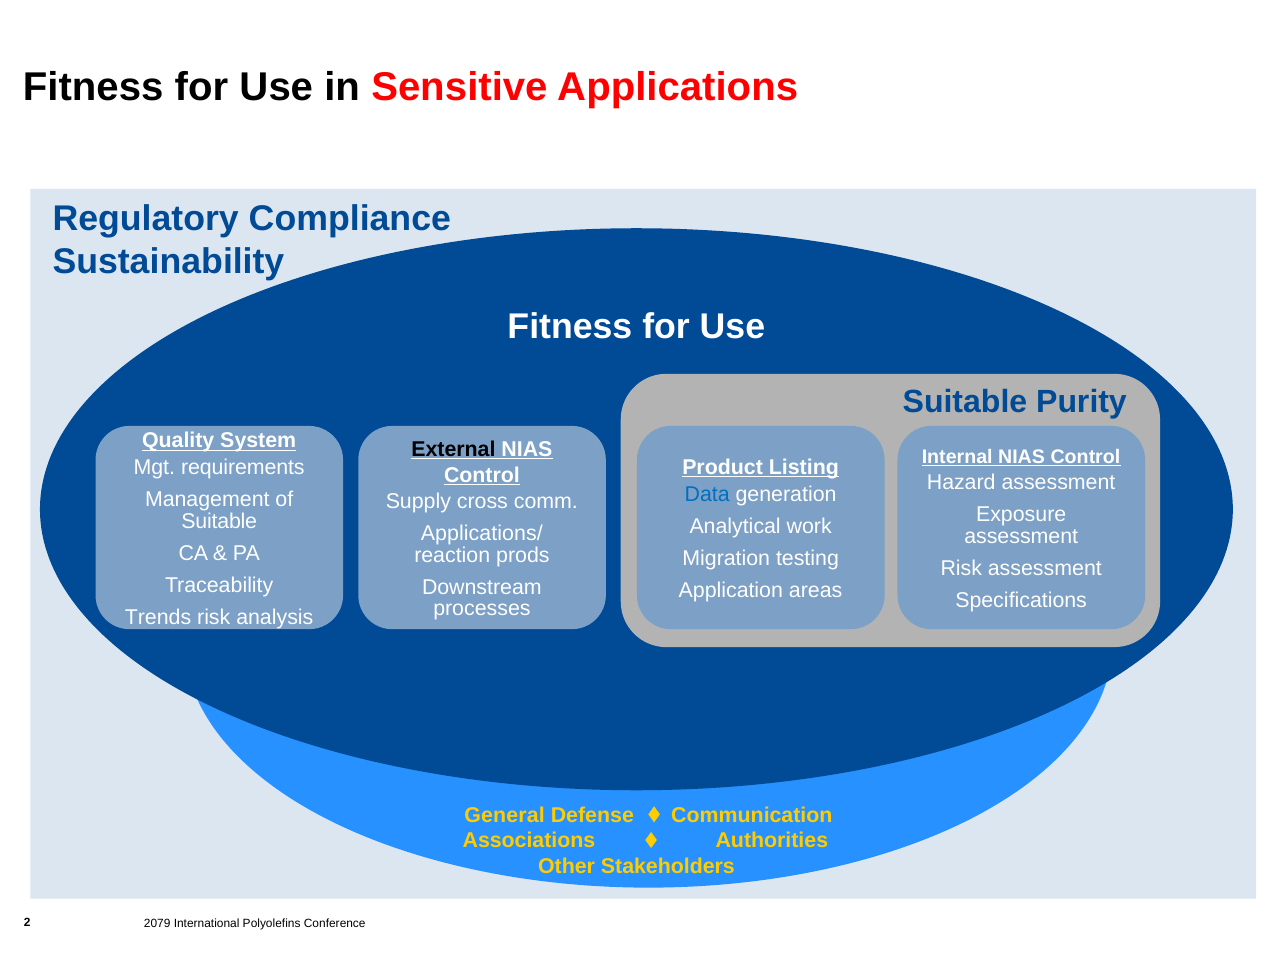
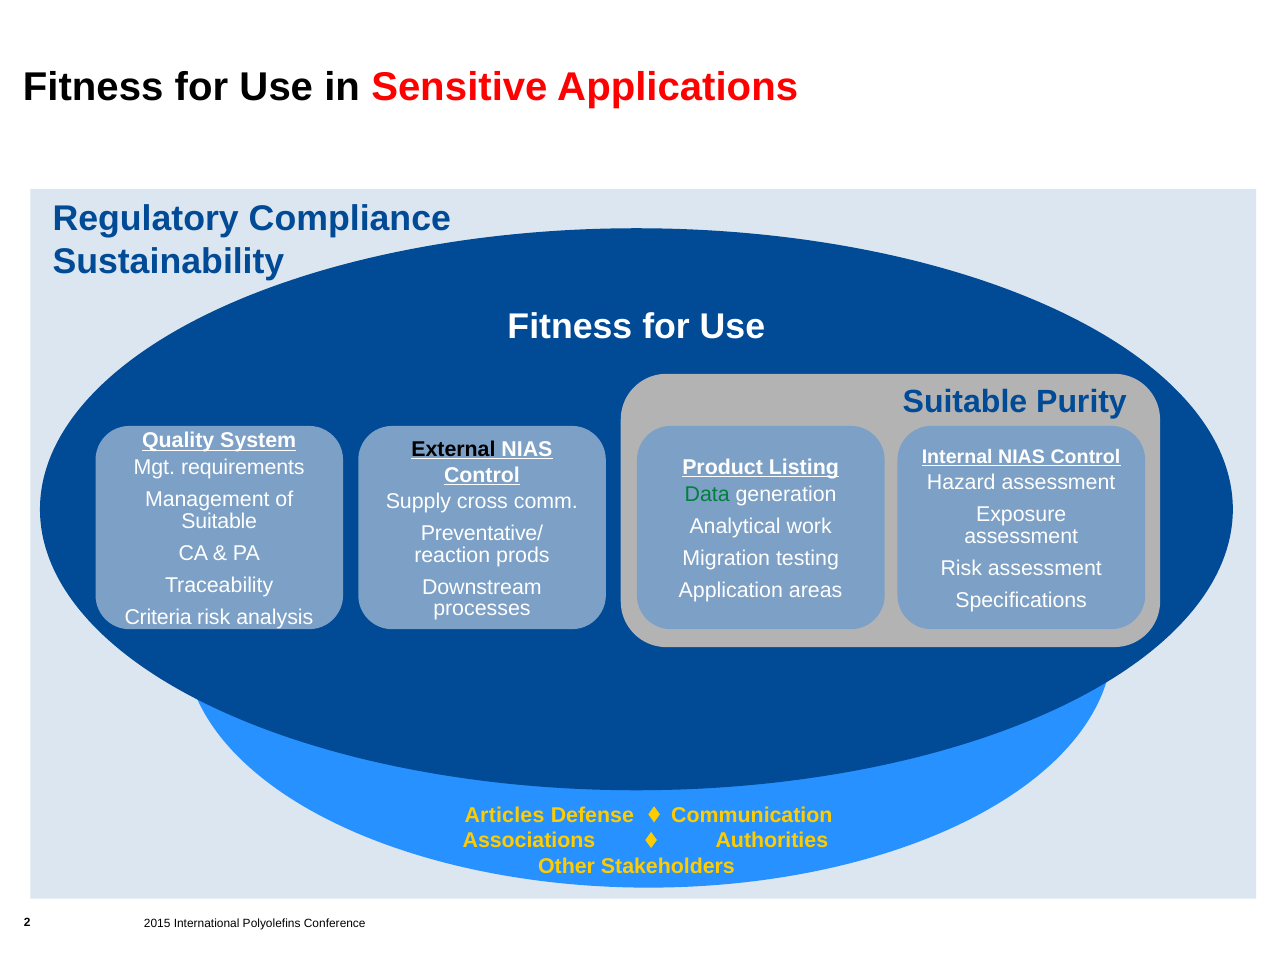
Data colour: blue -> green
Applications/: Applications/ -> Preventative/
Trends: Trends -> Criteria
General: General -> Articles
2079: 2079 -> 2015
